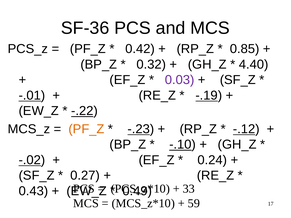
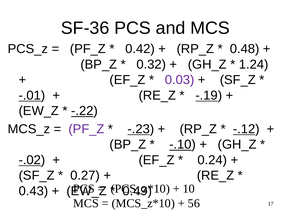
0.85: 0.85 -> 0.48
4.40: 4.40 -> 1.24
PF_Z at (86, 129) colour: orange -> purple
33: 33 -> 10
59: 59 -> 56
